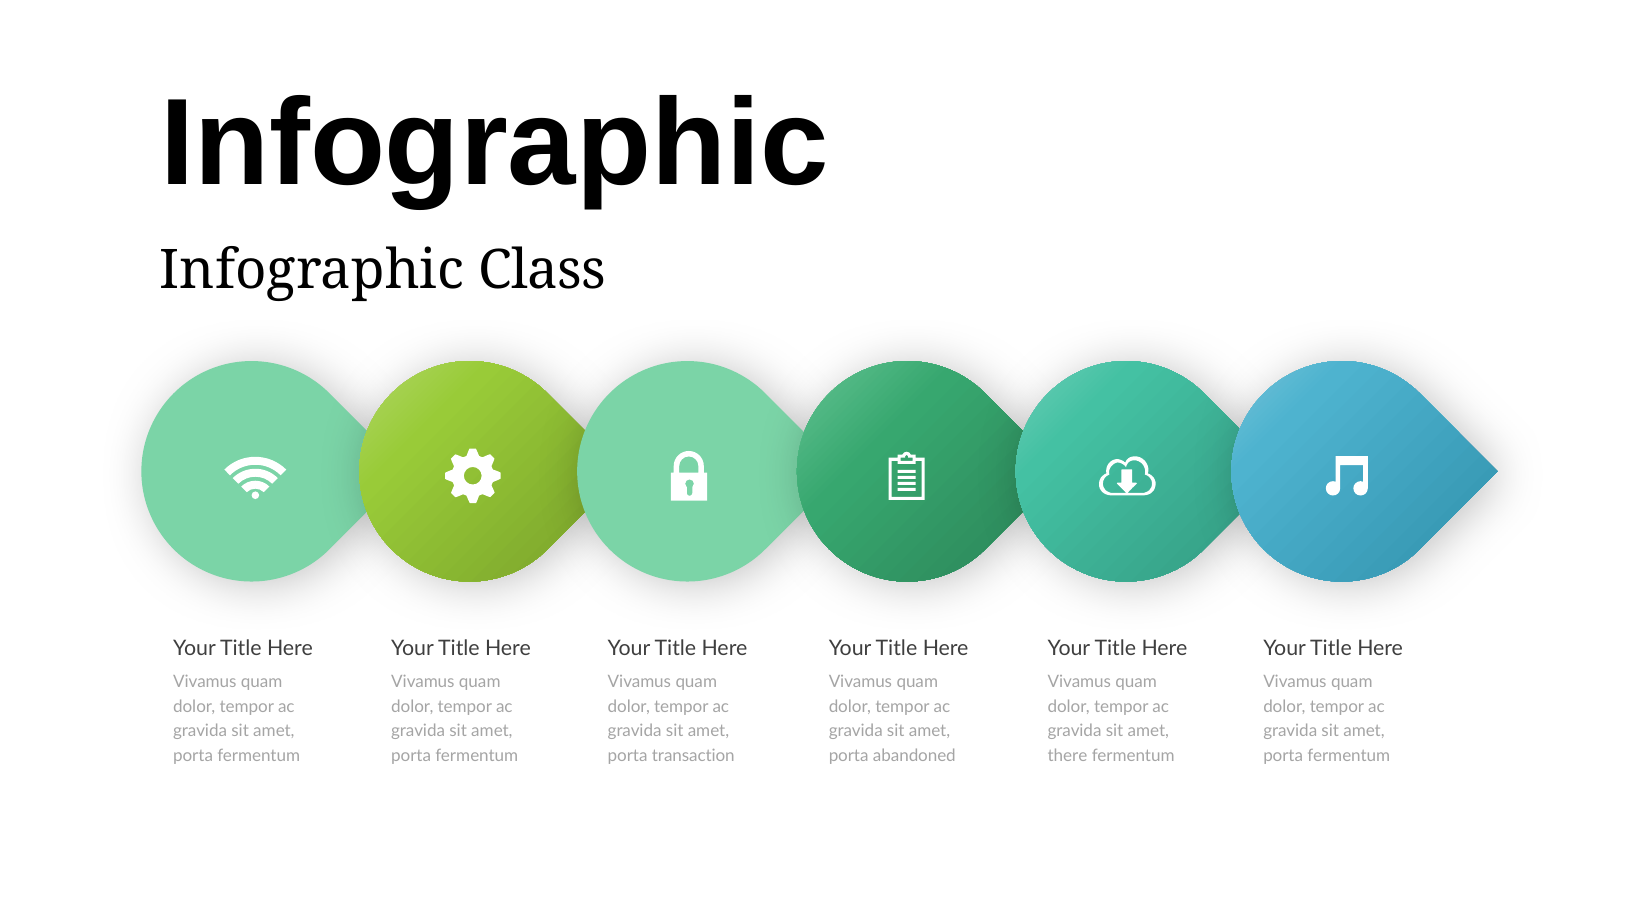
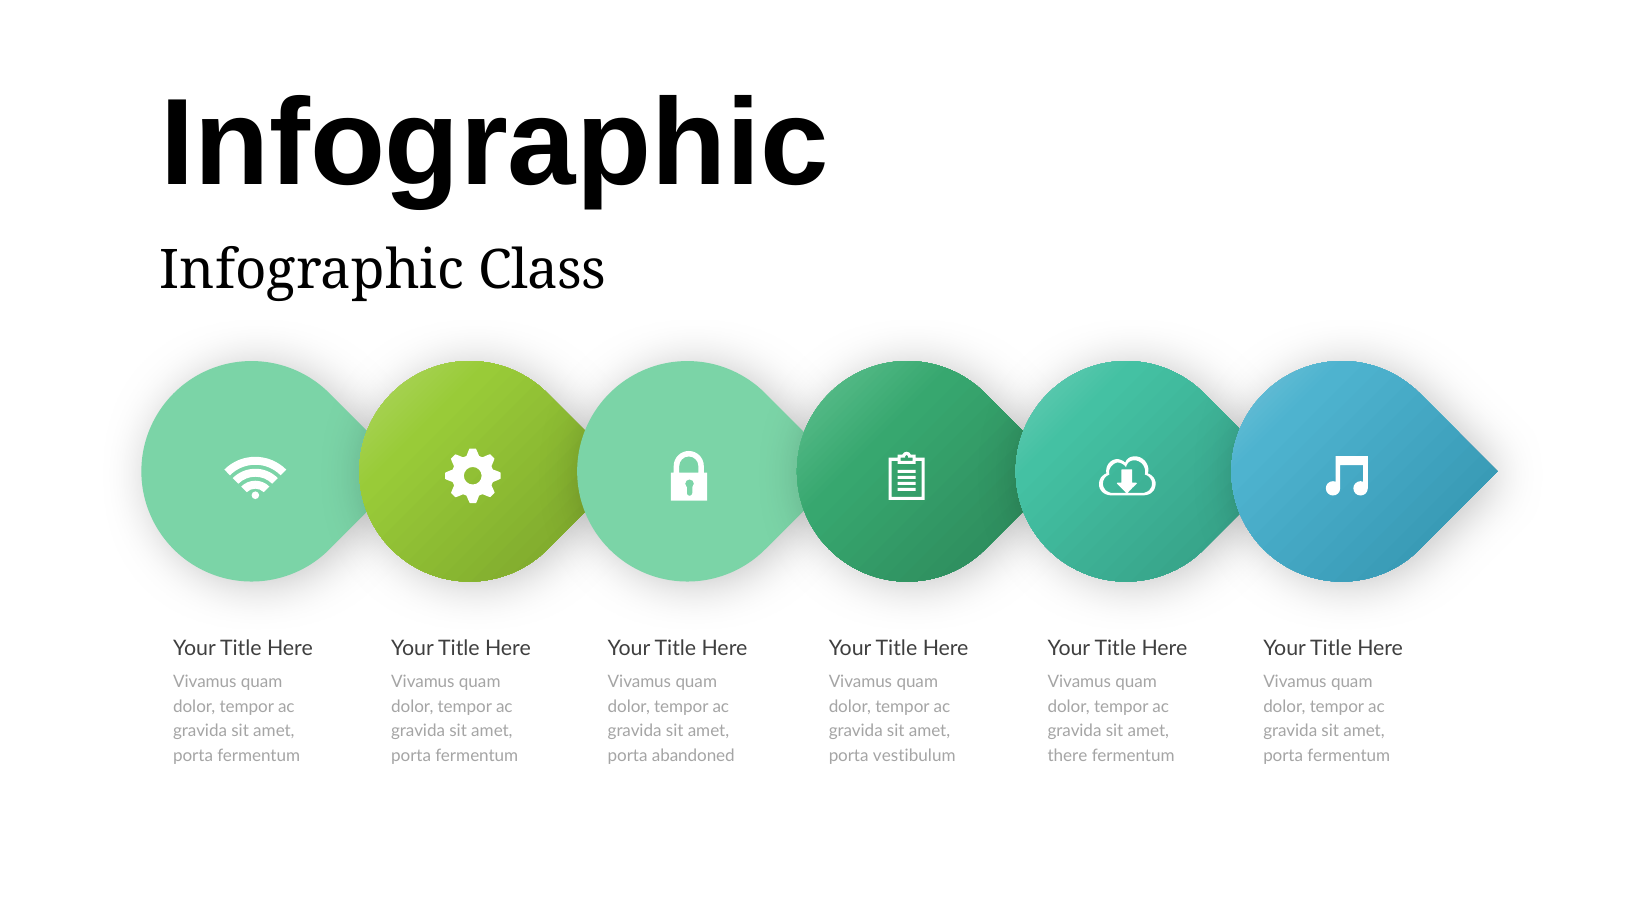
transaction: transaction -> abandoned
abandoned: abandoned -> vestibulum
